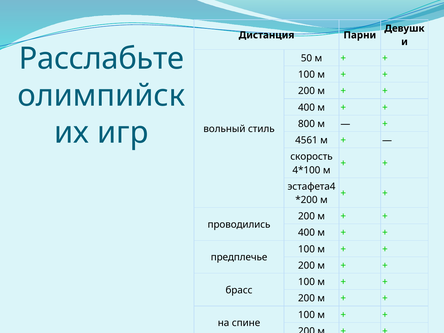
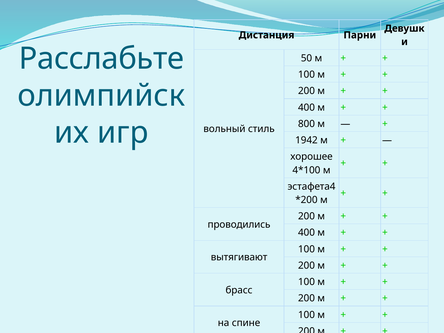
4561: 4561 -> 1942
скорость: скорость -> хорошее
предплечье: предплечье -> вытягивают
